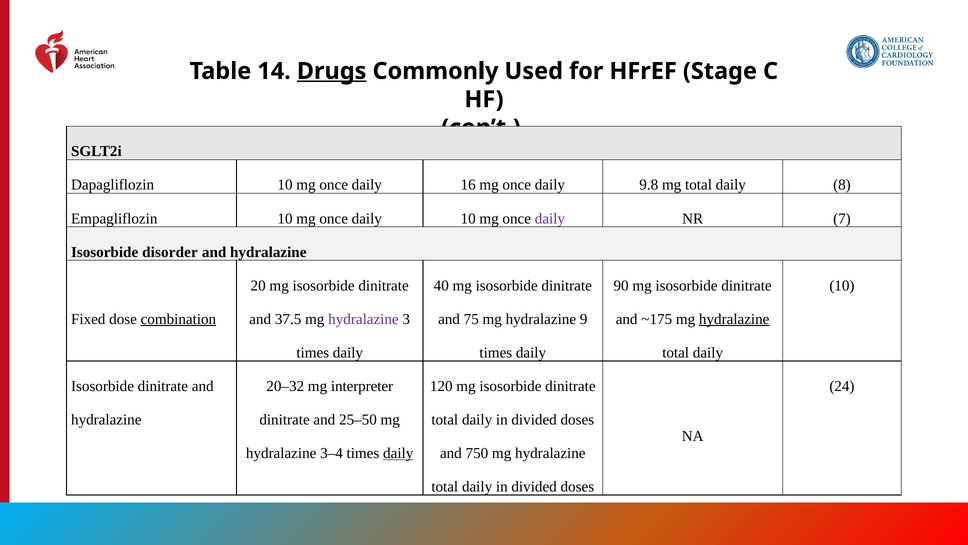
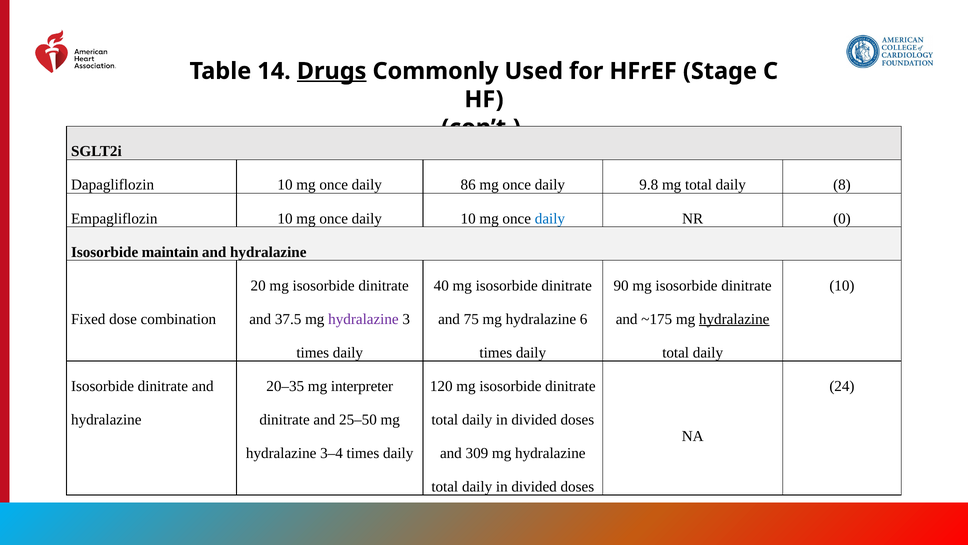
16: 16 -> 86
daily at (550, 218) colour: purple -> blue
7: 7 -> 0
disorder: disorder -> maintain
combination underline: present -> none
9: 9 -> 6
20–32: 20–32 -> 20–35
daily at (398, 453) underline: present -> none
750: 750 -> 309
